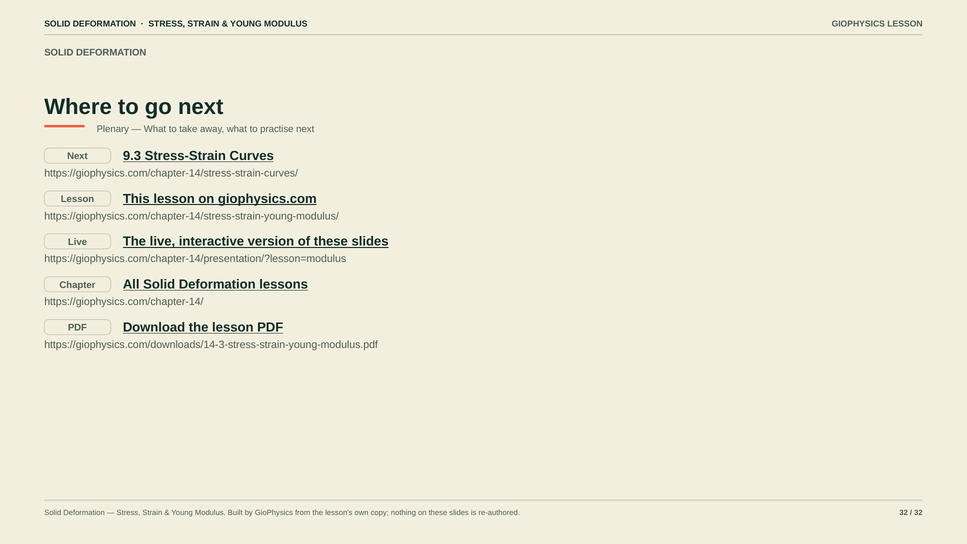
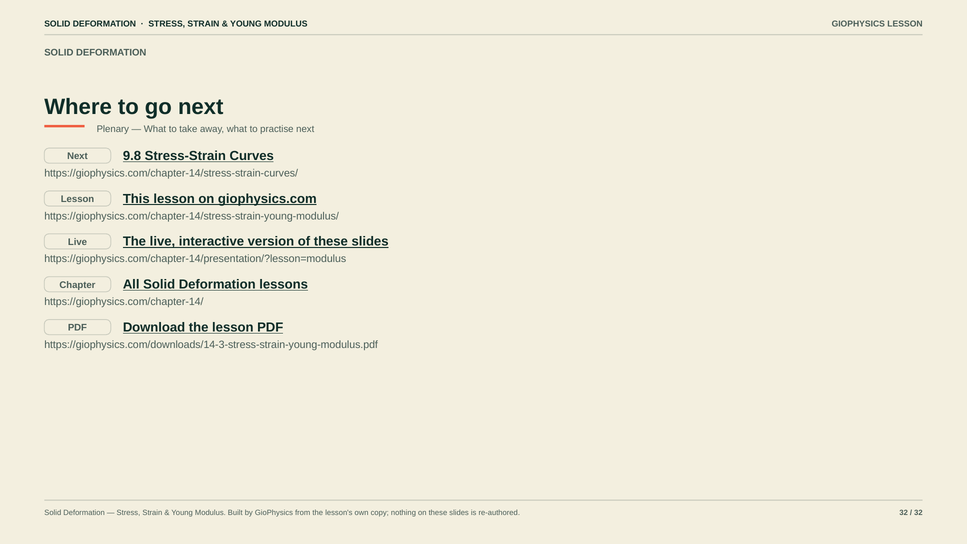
9.3: 9.3 -> 9.8
